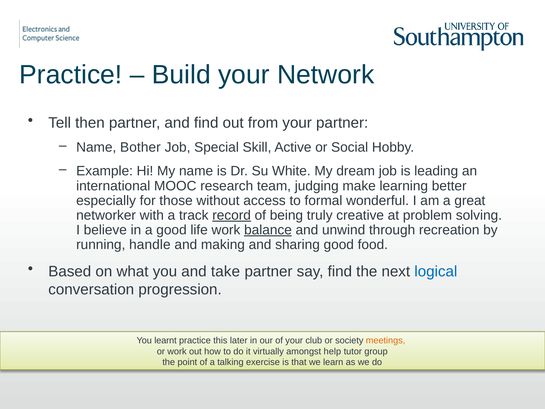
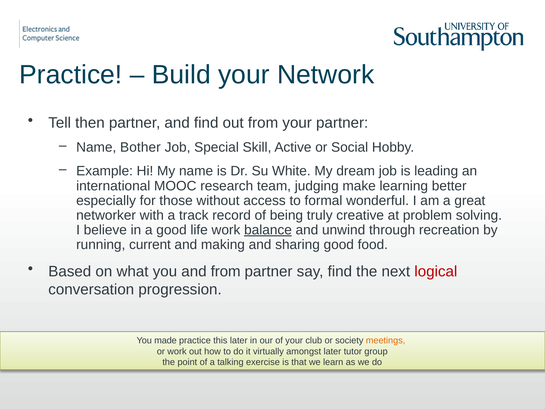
record underline: present -> none
handle: handle -> current
and take: take -> from
logical colour: blue -> red
learnt: learnt -> made
amongst help: help -> later
